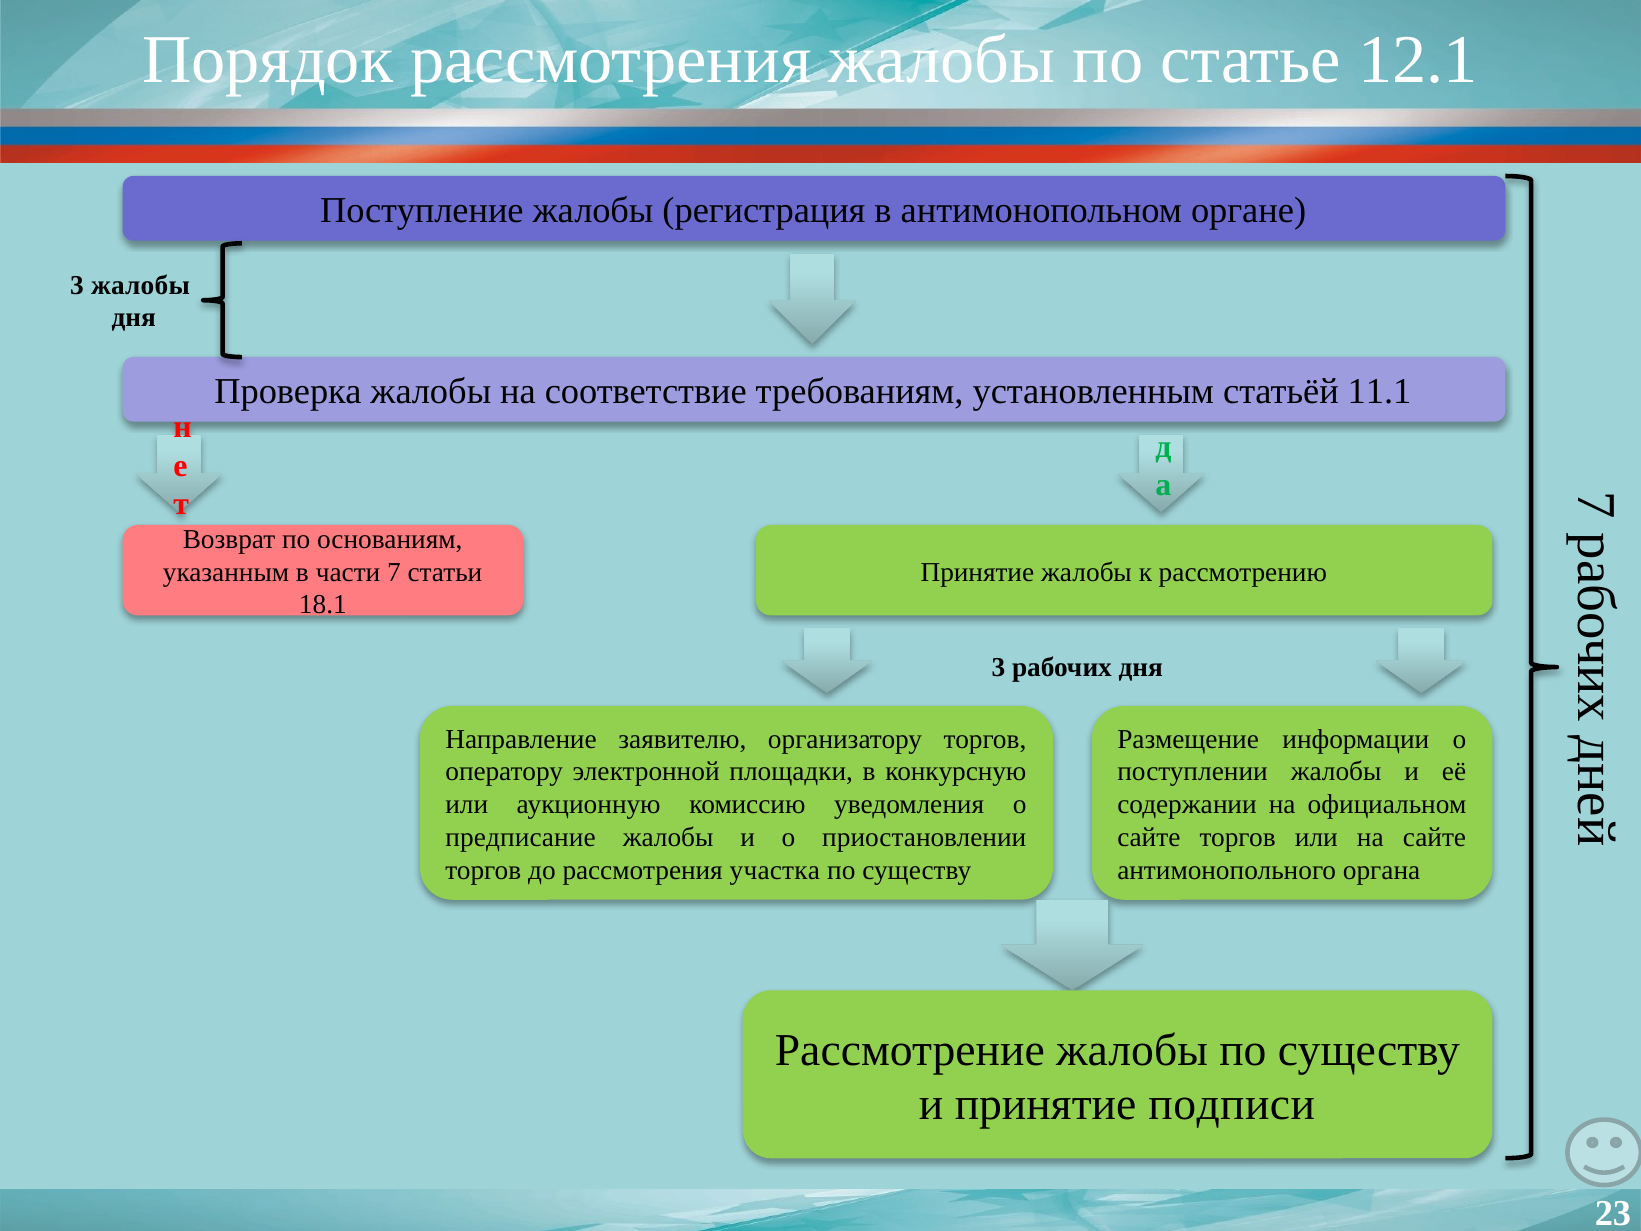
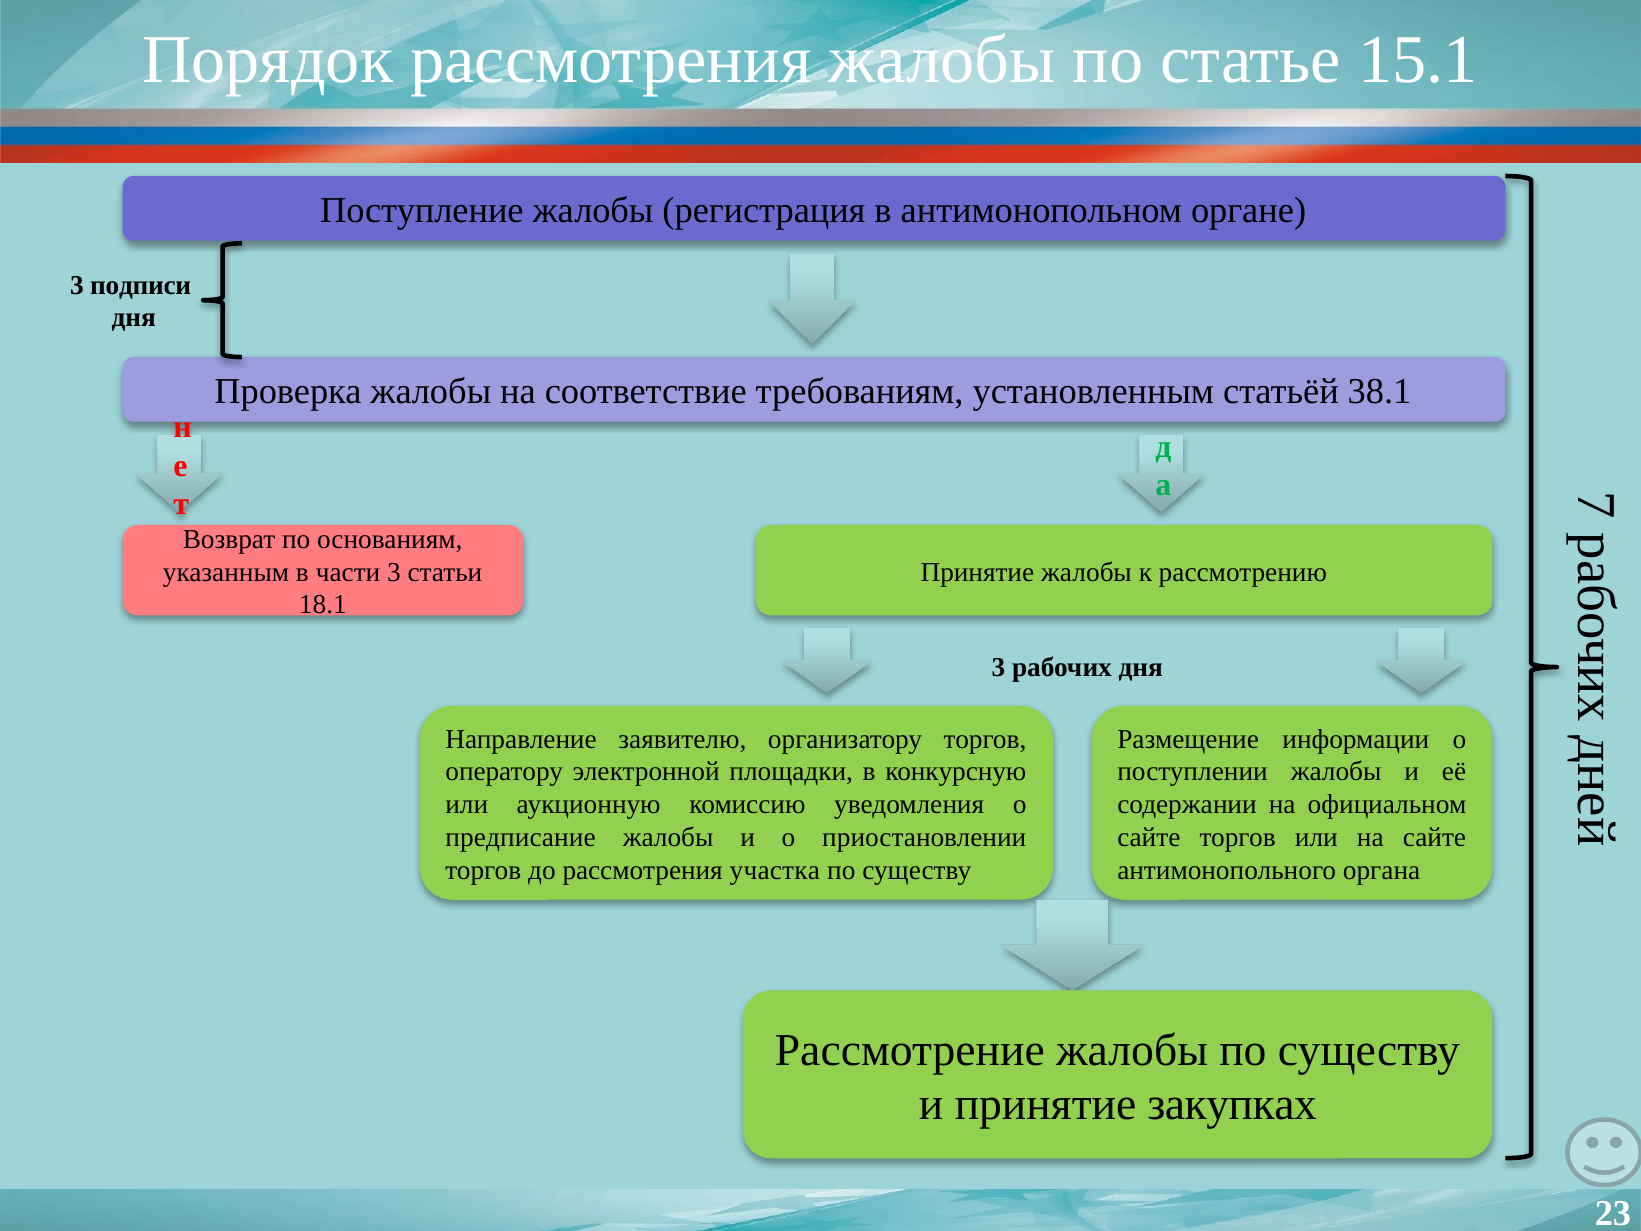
12.1: 12.1 -> 15.1
3 жалобы: жалобы -> подписи
11.1: 11.1 -> 38.1
части 7: 7 -> 3
подписи: подписи -> закупках
